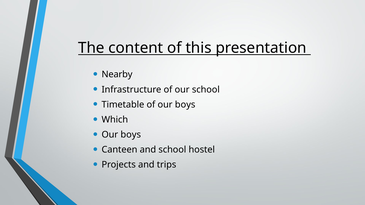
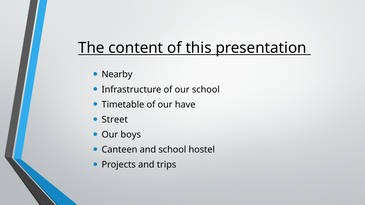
of our boys: boys -> have
Which: Which -> Street
